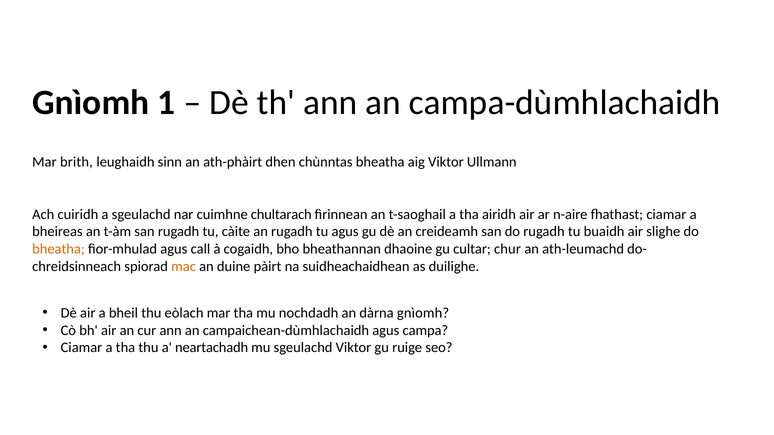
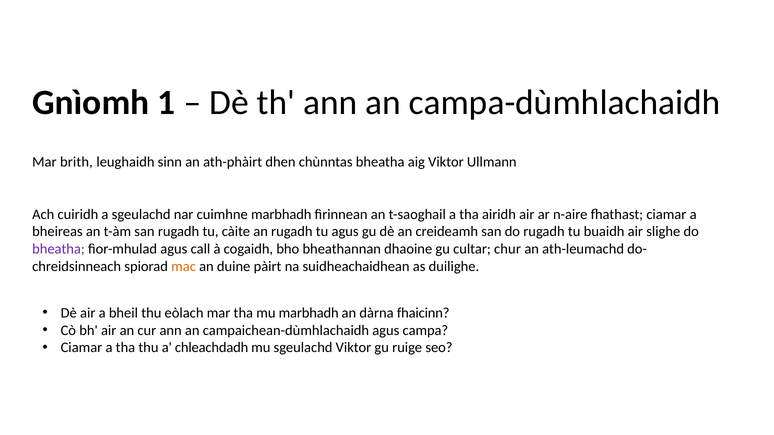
cuimhne chultarach: chultarach -> marbhadh
bheatha at (58, 249) colour: orange -> purple
mu nochdadh: nochdadh -> marbhadh
dàrna gnìomh: gnìomh -> fhaicinn
neartachadh: neartachadh -> chleachdadh
